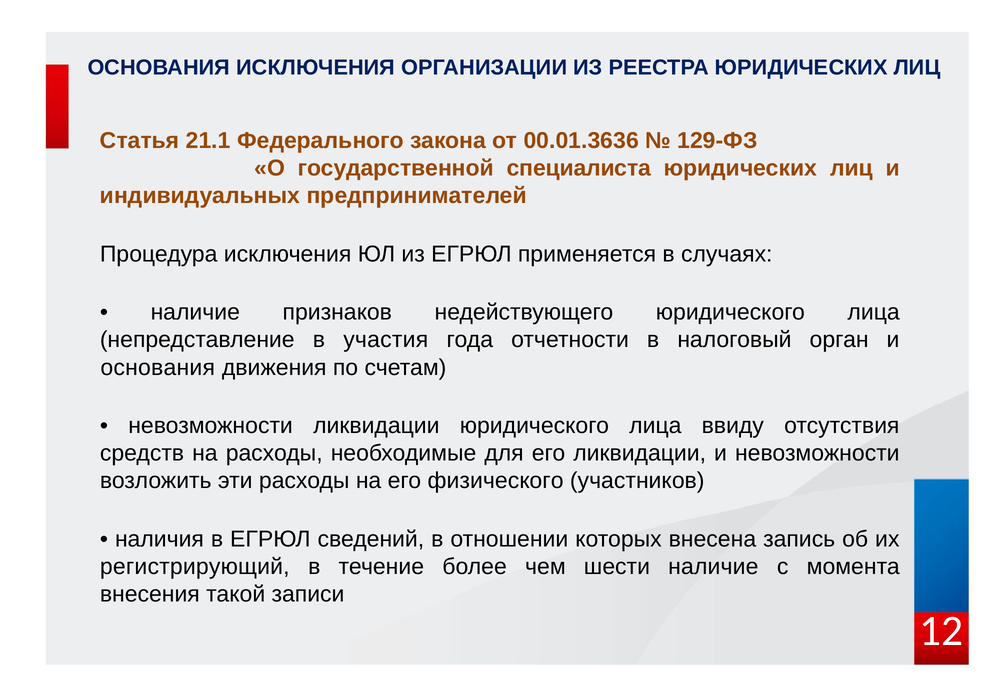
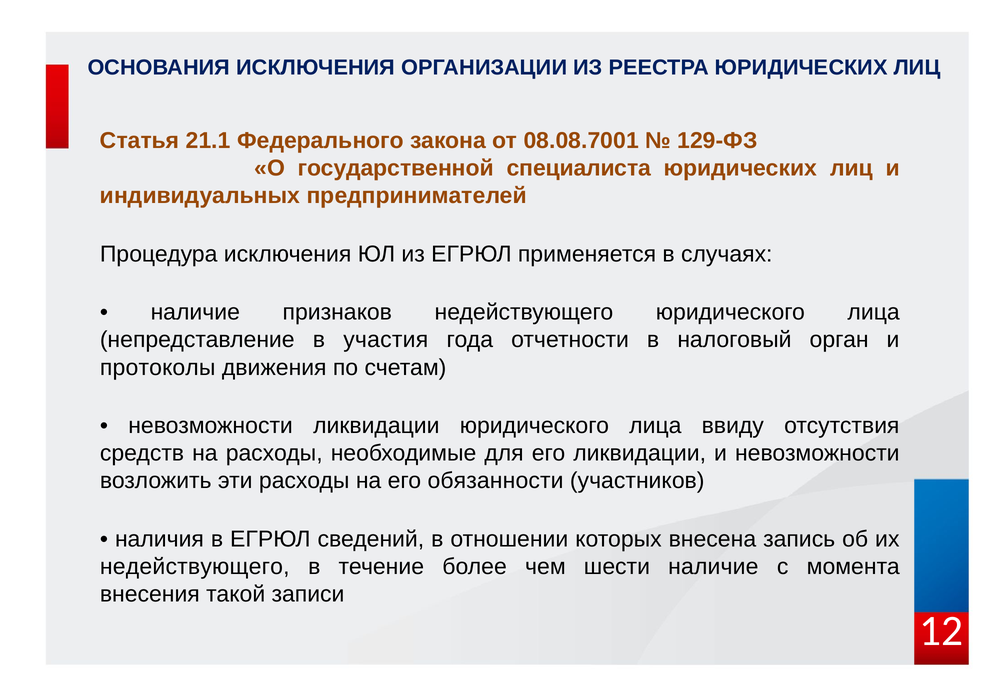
00.01.3636: 00.01.3636 -> 08.08.7001
основания at (158, 368): основания -> протоколы
физического: физического -> обязанности
регистрирующий at (195, 567): регистрирующий -> недействующего
